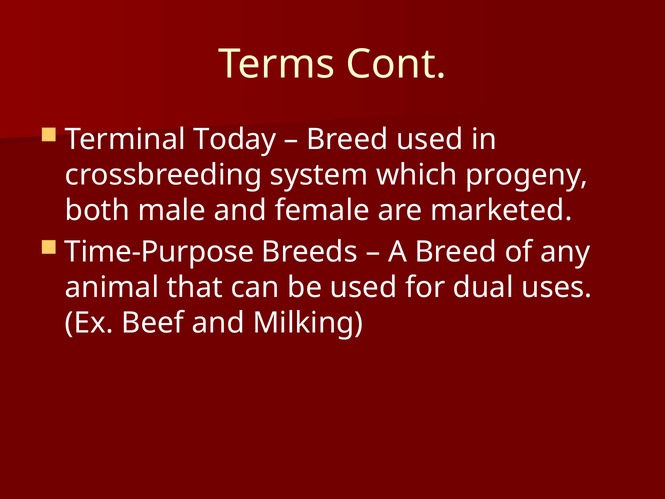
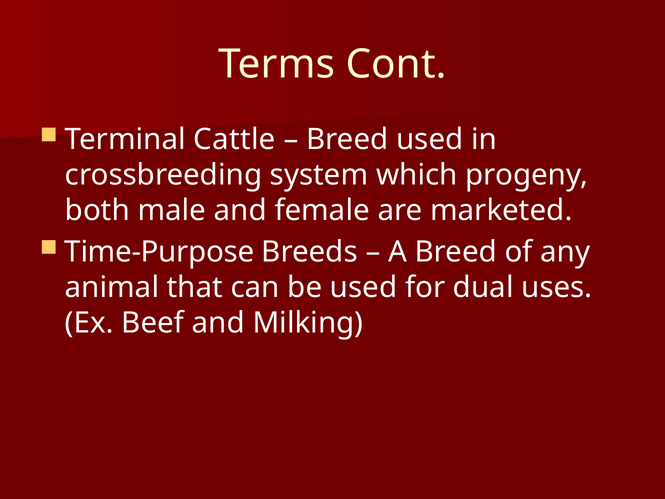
Today: Today -> Cattle
